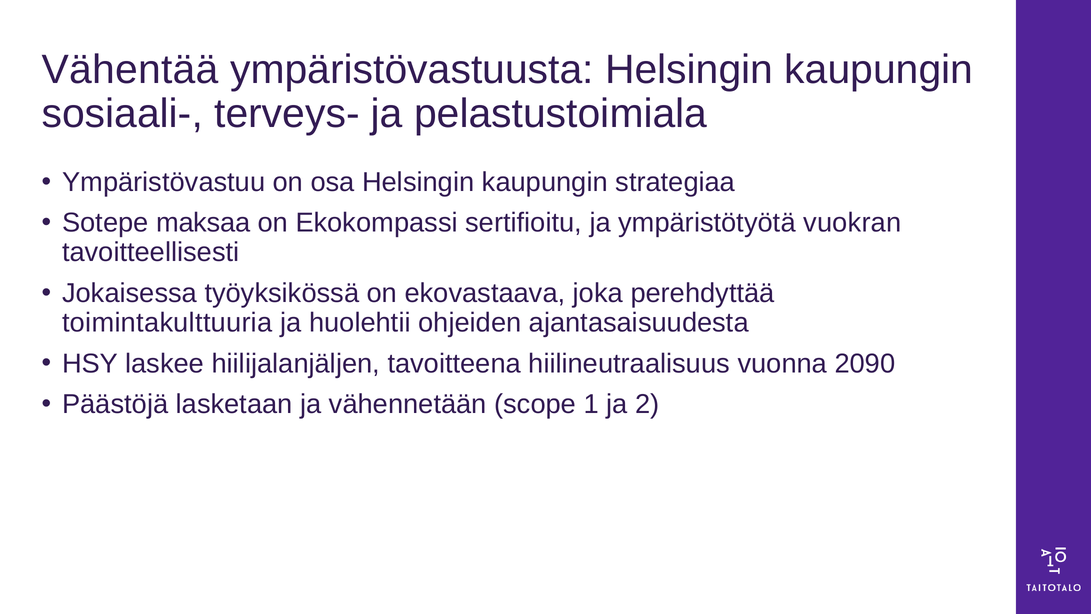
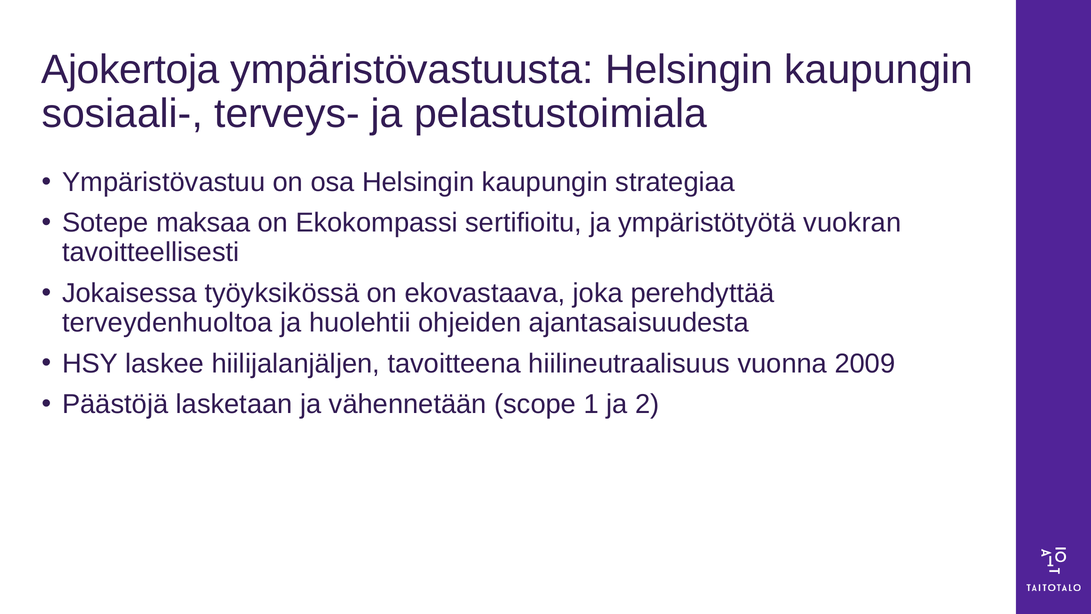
Vähentää: Vähentää -> Ajokertoja
toimintakulttuuria: toimintakulttuuria -> terveydenhuoltoa
2090: 2090 -> 2009
